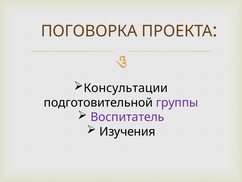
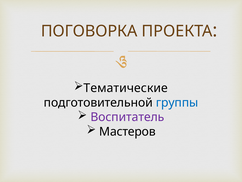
Консультации: Консультации -> Тематические
группы colour: purple -> blue
Изучения: Изучения -> Мастеров
